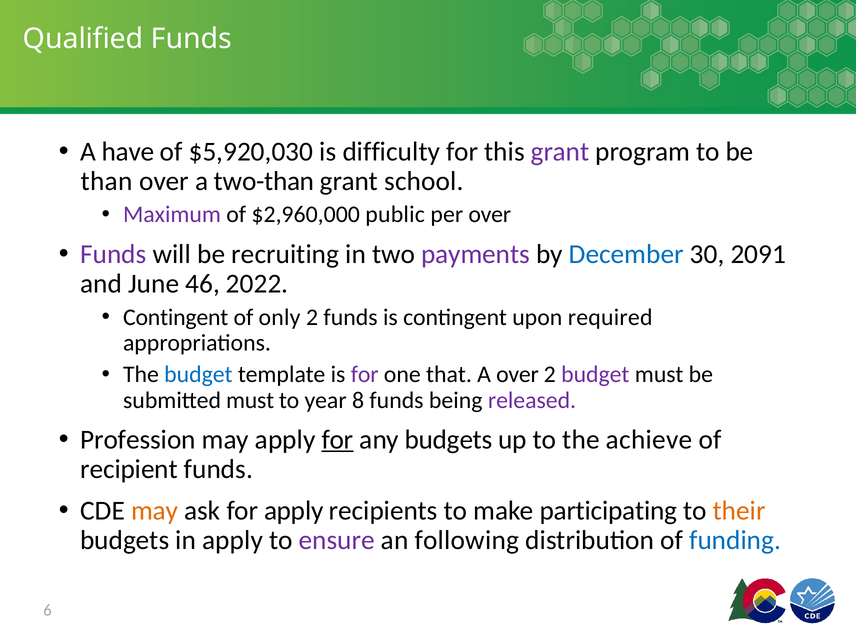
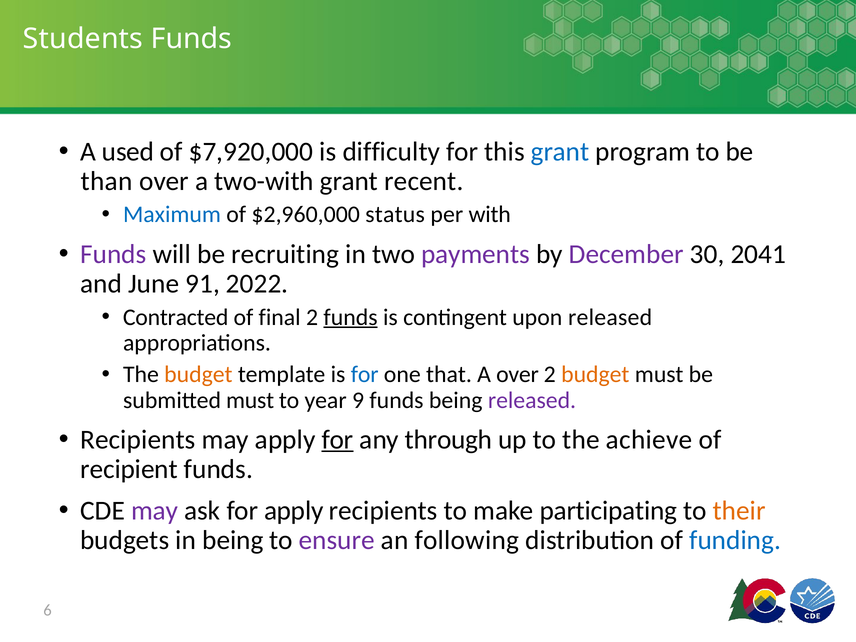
Qualified: Qualified -> Students
have: have -> used
$5,920,030: $5,920,030 -> $7,920,000
grant at (560, 152) colour: purple -> blue
two-than: two-than -> two-with
school: school -> recent
Maximum colour: purple -> blue
public: public -> status
per over: over -> with
December colour: blue -> purple
2091: 2091 -> 2041
46: 46 -> 91
Contingent at (176, 317): Contingent -> Contracted
only: only -> final
funds at (351, 317) underline: none -> present
upon required: required -> released
budget at (198, 374) colour: blue -> orange
for at (365, 374) colour: purple -> blue
budget at (595, 374) colour: purple -> orange
8: 8 -> 9
Profession at (138, 440): Profession -> Recipients
any budgets: budgets -> through
may at (155, 511) colour: orange -> purple
in apply: apply -> being
